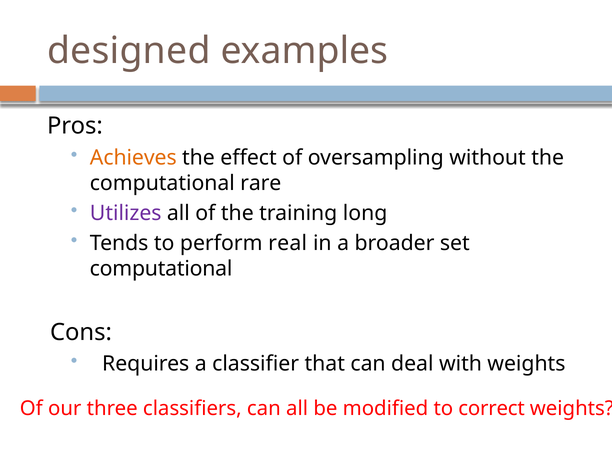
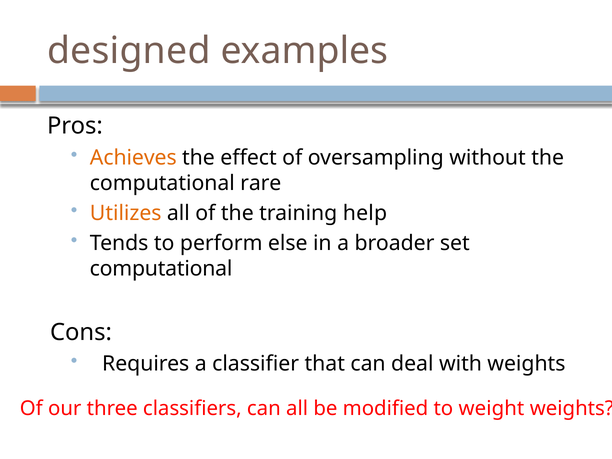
Utilizes colour: purple -> orange
long: long -> help
real: real -> else
correct: correct -> weight
